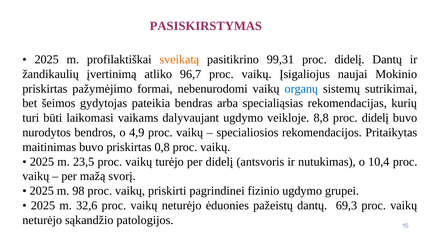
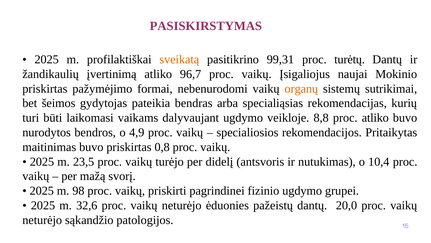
99,31 proc didelį: didelį -> turėtų
organų colour: blue -> orange
8,8 proc didelį: didelį -> atliko
69,3: 69,3 -> 20,0
